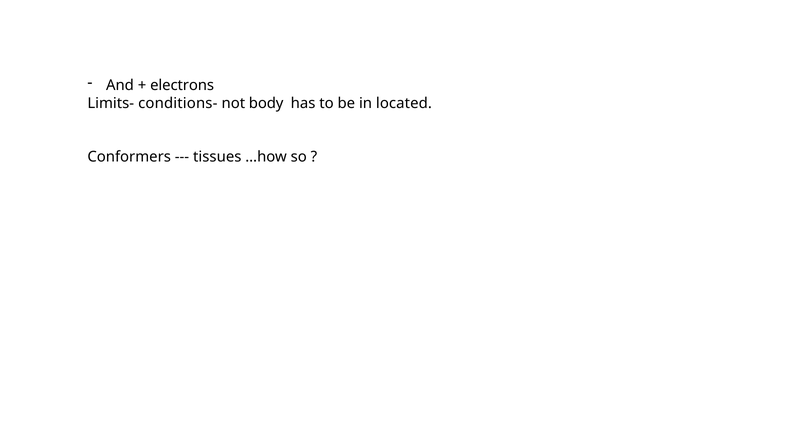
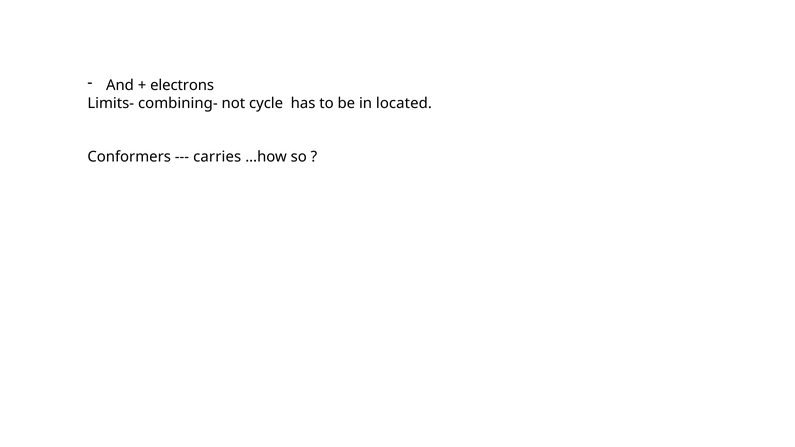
conditions-: conditions- -> combining-
body: body -> cycle
tissues: tissues -> carries
